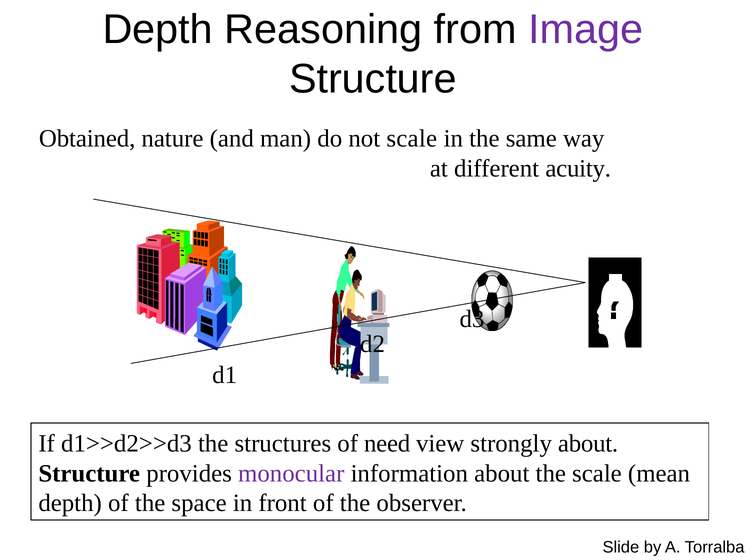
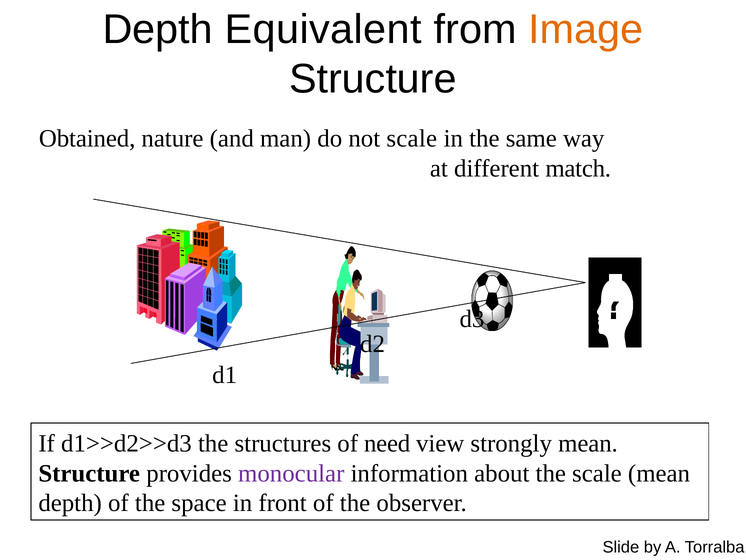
Reasoning: Reasoning -> Equivalent
Image colour: purple -> orange
acuity: acuity -> match
strongly about: about -> mean
